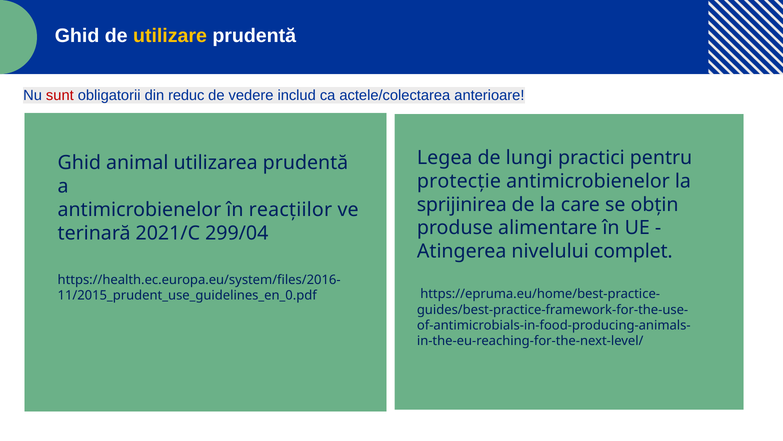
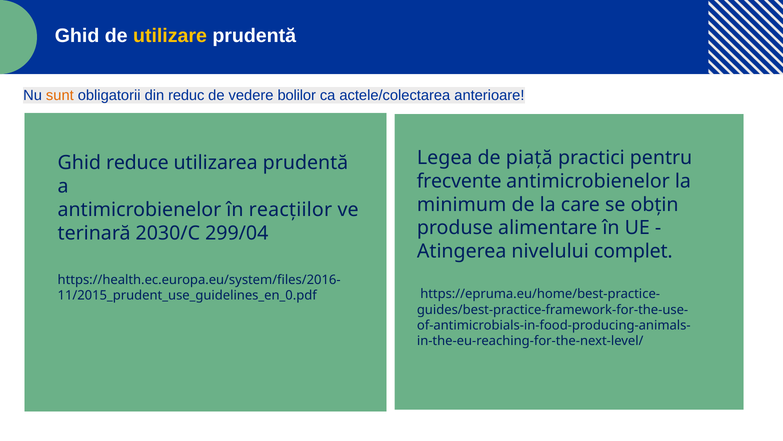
sunt colour: red -> orange
includ: includ -> bolilor
lungi: lungi -> piață
animal: animal -> reduce
protecție: protecție -> frecvente
sprijinirea: sprijinirea -> minimum
2021/C: 2021/C -> 2030/C
